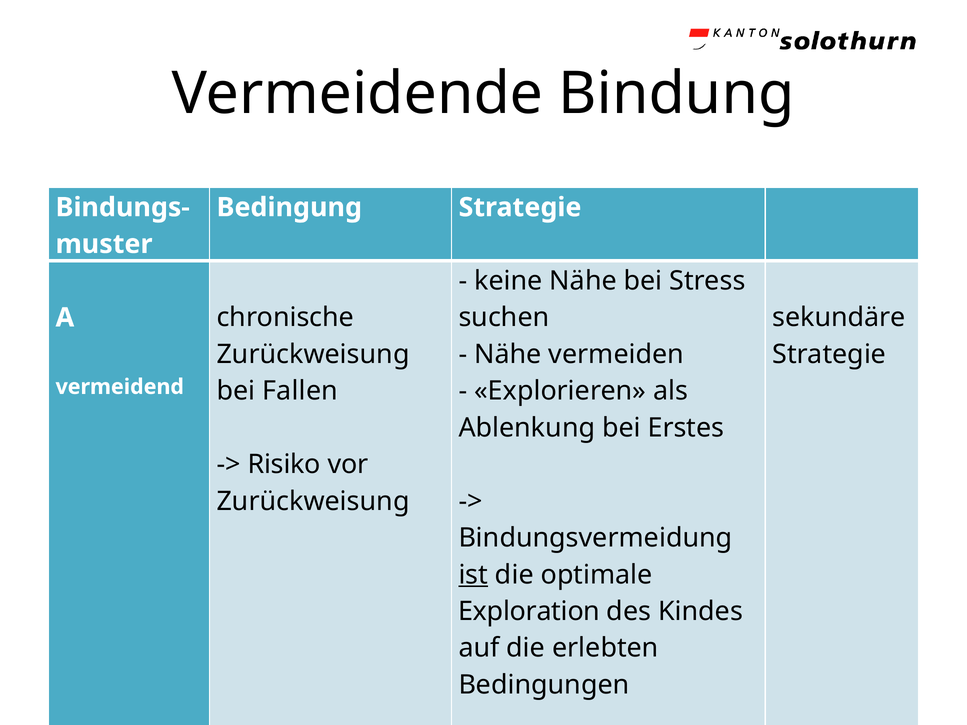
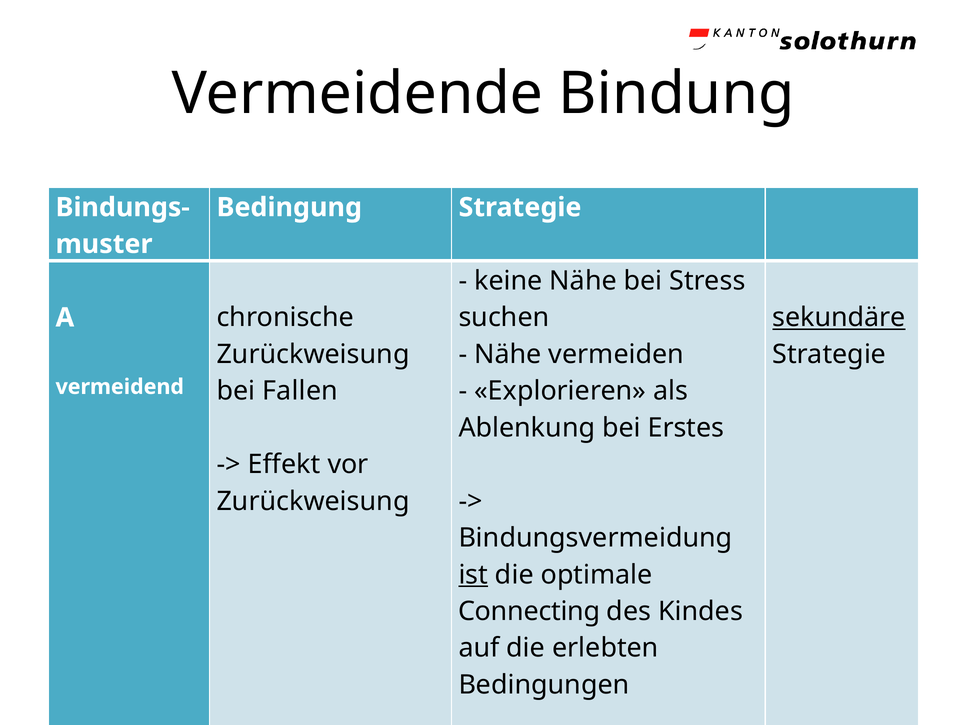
sekundäre underline: none -> present
Risiko: Risiko -> Effekt
Exploration: Exploration -> Connecting
